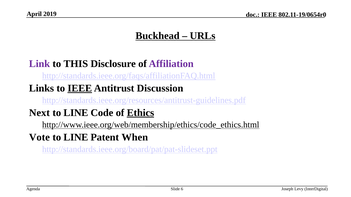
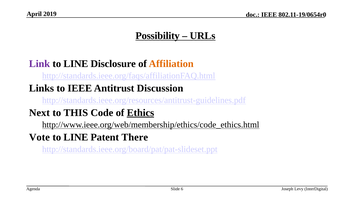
Buckhead: Buckhead -> Possibility
THIS at (76, 64): THIS -> LINE
Affiliation colour: purple -> orange
IEEE at (80, 88) underline: present -> none
LINE at (76, 113): LINE -> THIS
When: When -> There
